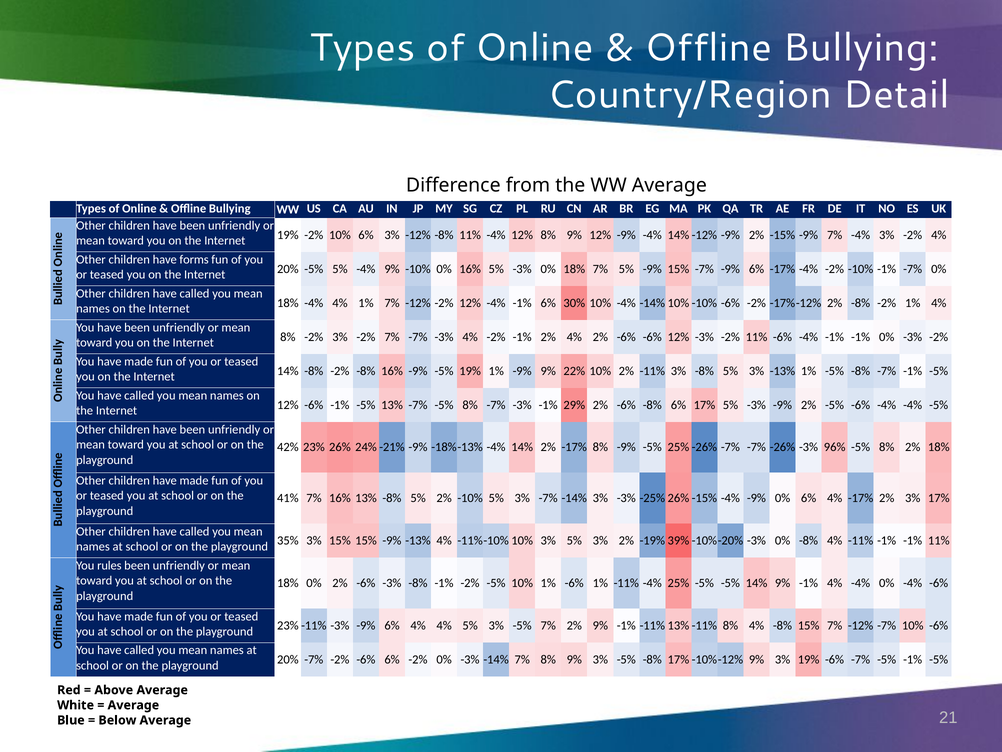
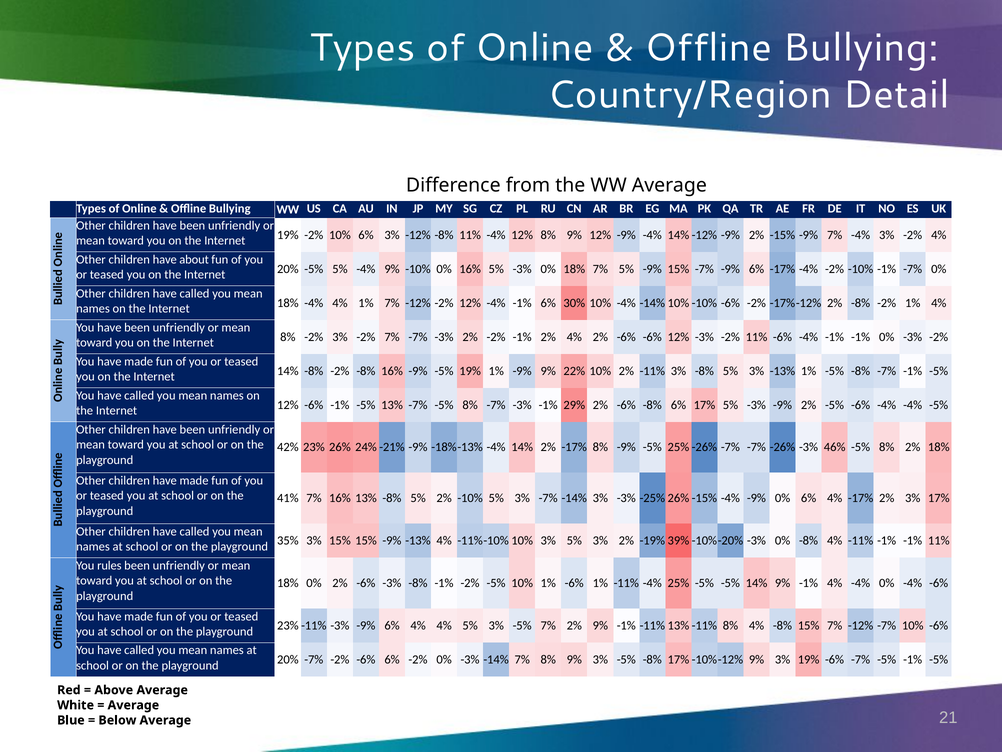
forms: forms -> about
-3% 4%: 4% -> 2%
96%: 96% -> 46%
